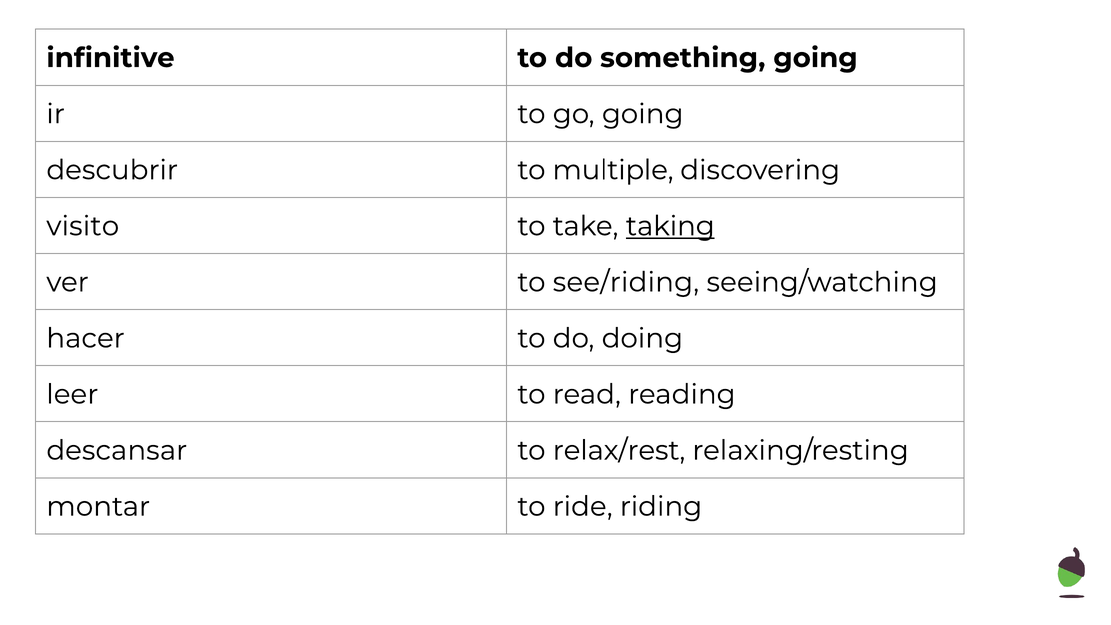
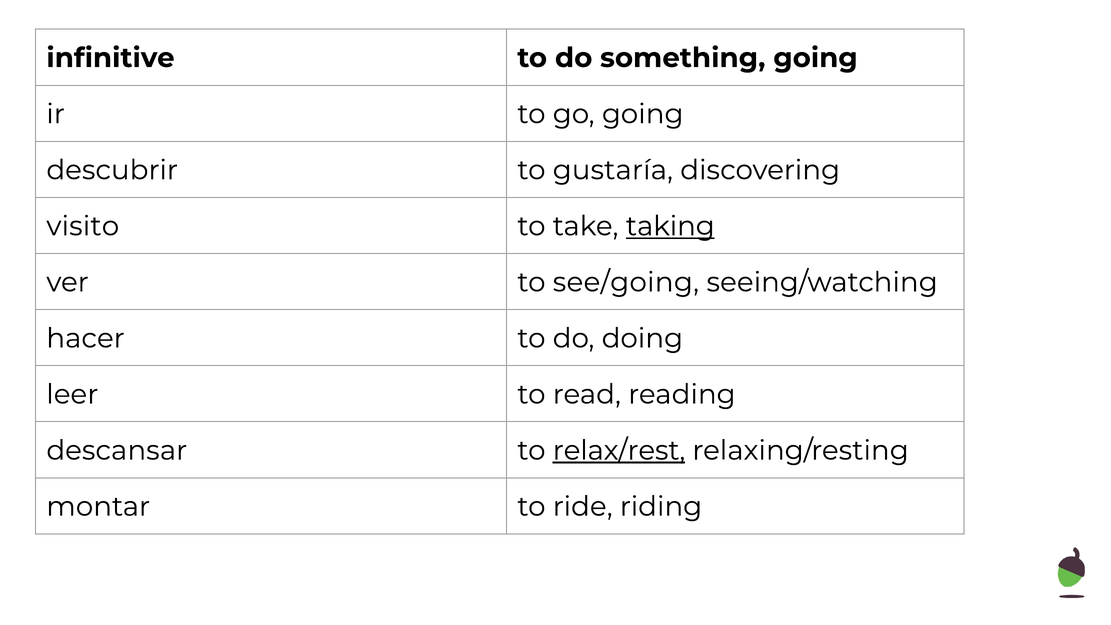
multiple: multiple -> gustaría
see/riding: see/riding -> see/going
relax/rest underline: none -> present
